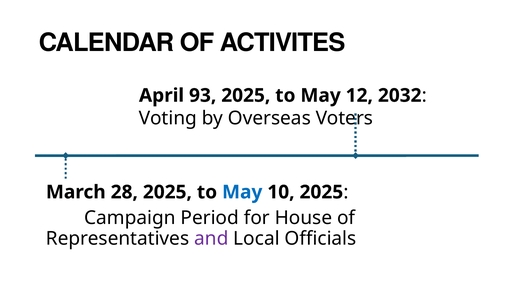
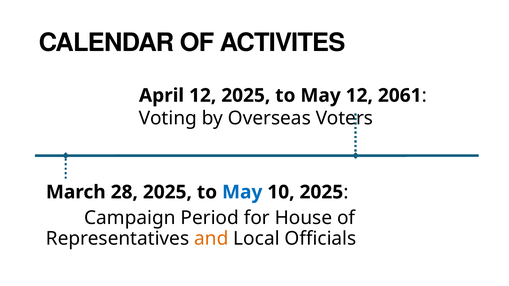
April 93: 93 -> 12
2032: 2032 -> 2061
and colour: purple -> orange
